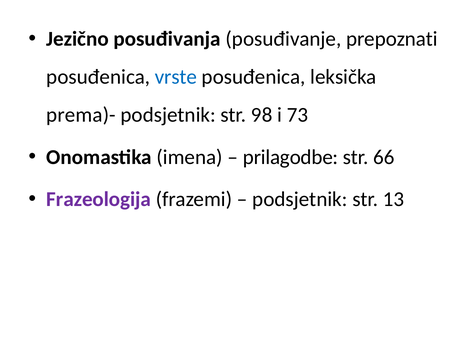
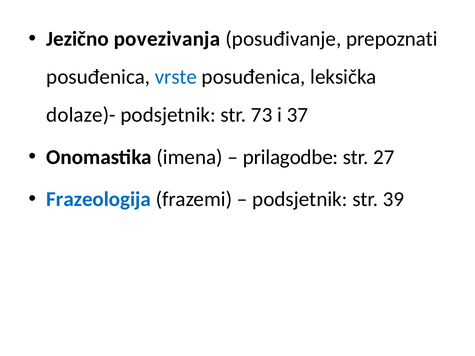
posuđivanja: posuđivanja -> povezivanja
prema)-: prema)- -> dolaze)-
98: 98 -> 73
73: 73 -> 37
66: 66 -> 27
Frazeologija colour: purple -> blue
13: 13 -> 39
